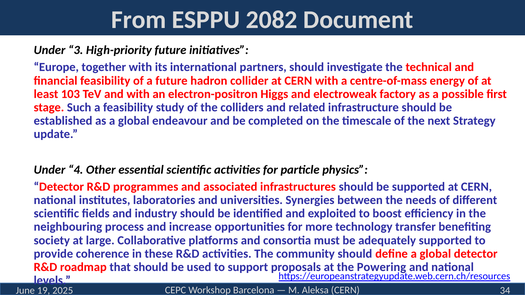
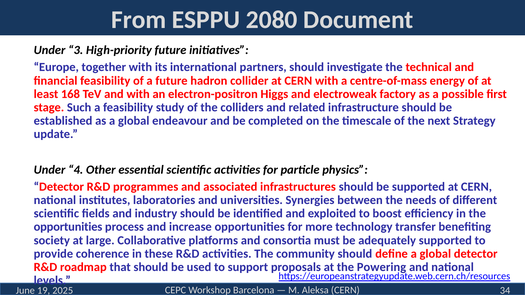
2082: 2082 -> 2080
103: 103 -> 168
neighbouring at (68, 227): neighbouring -> opportunities
